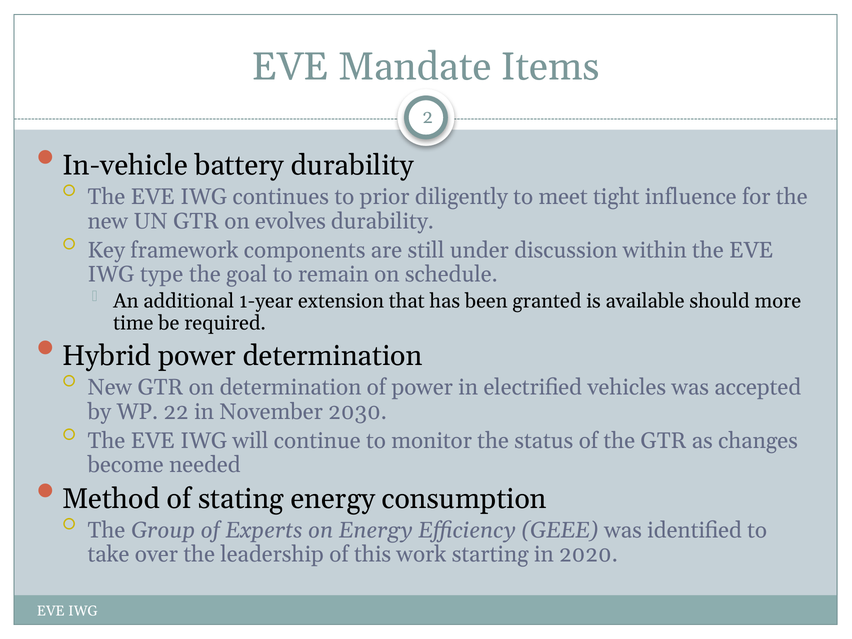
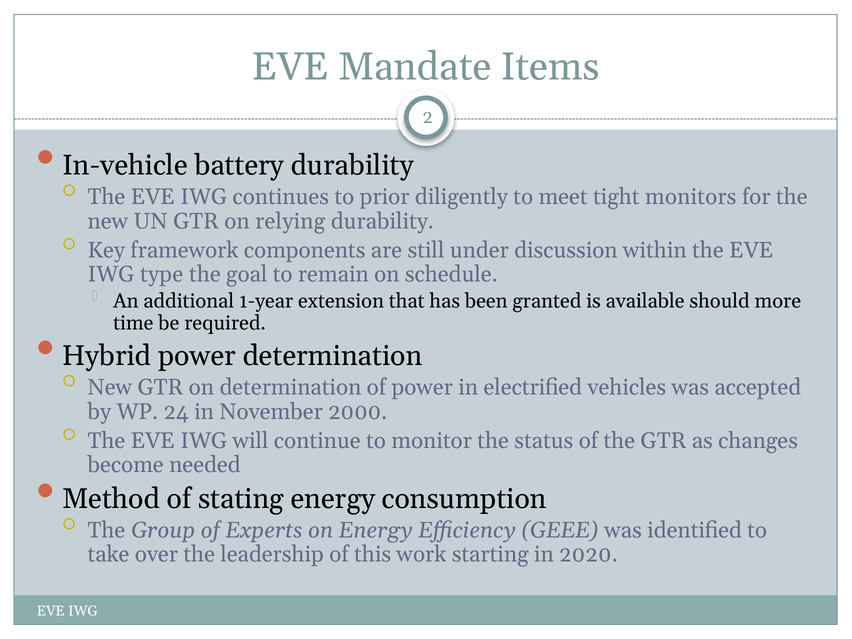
influence: influence -> monitors
evolves: evolves -> relying
22: 22 -> 24
2030: 2030 -> 2000
